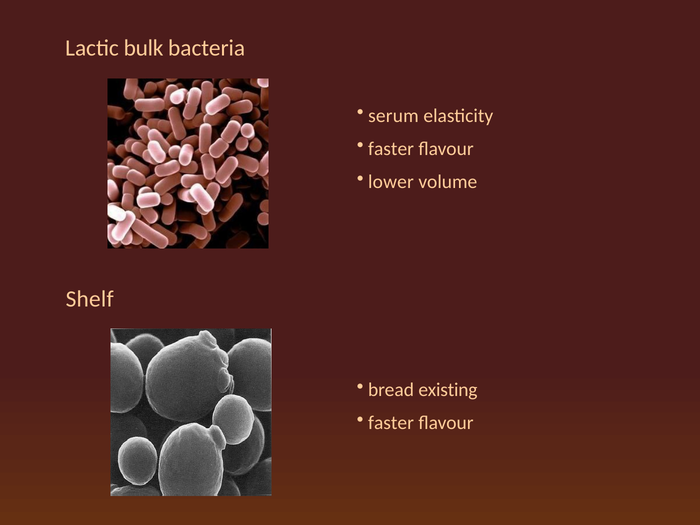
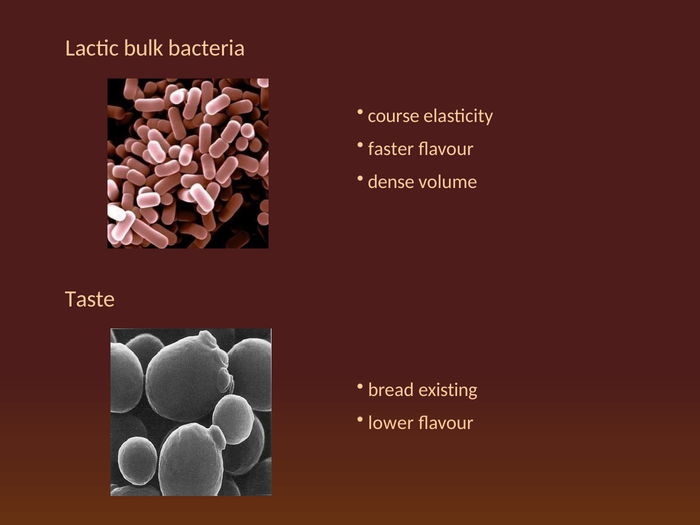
serum: serum -> course
lower: lower -> dense
Shelf: Shelf -> Taste
faster at (391, 423): faster -> lower
